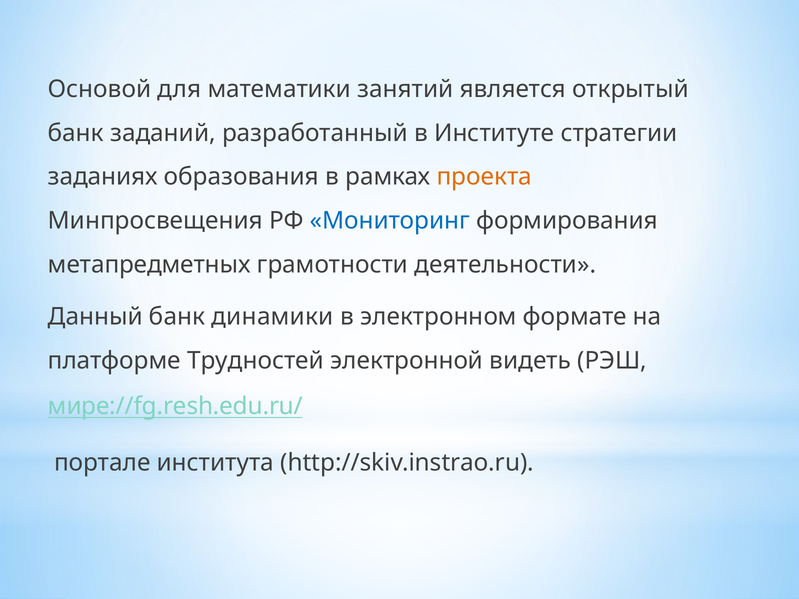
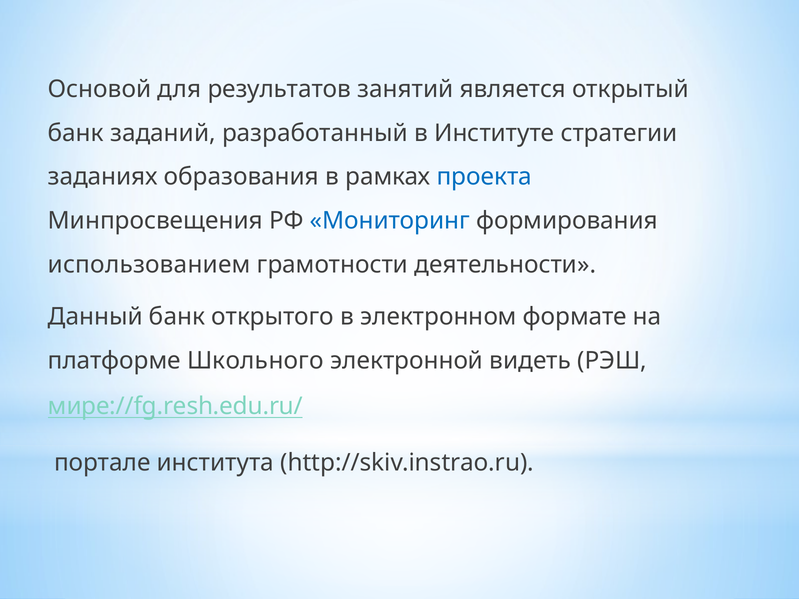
математики: математики -> результатов
проекта colour: orange -> blue
метапредметных: метапредметных -> использованием
динамики: динамики -> открытого
Трудностей: Трудностей -> Школьного
